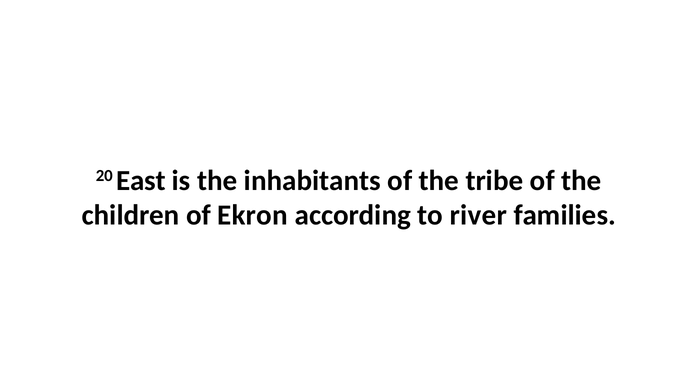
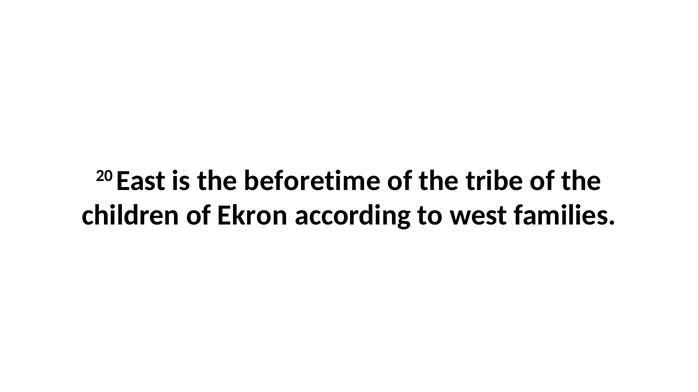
inhabitants: inhabitants -> beforetime
river: river -> west
